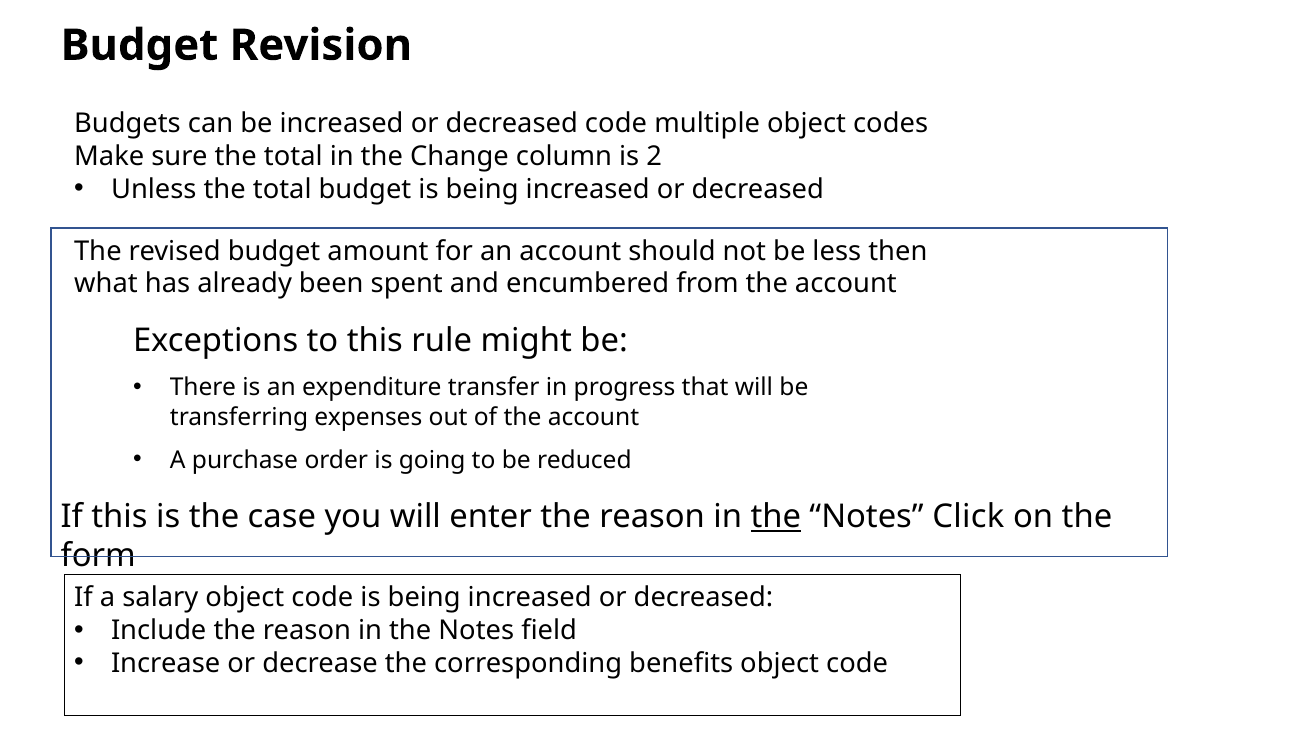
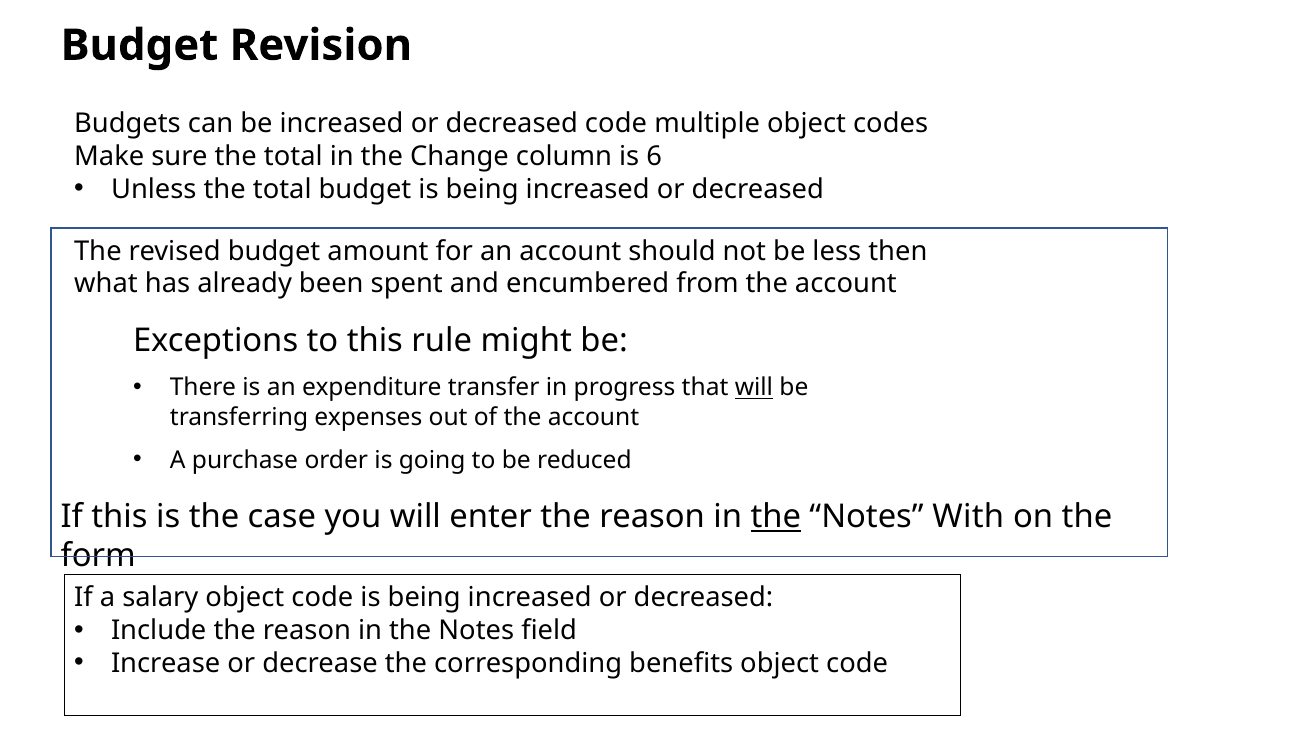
2: 2 -> 6
will at (754, 388) underline: none -> present
Click: Click -> With
